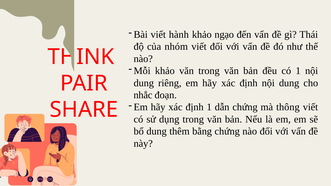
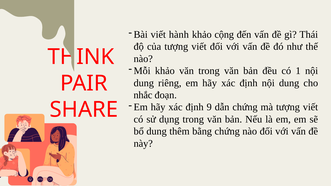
ngạo: ngạo -> cộng
của nhóm: nhóm -> tượng
định 1: 1 -> 9
mà thông: thông -> tượng
